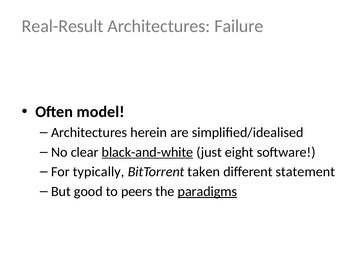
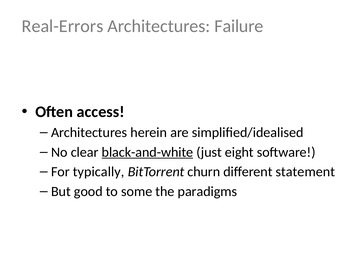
Real-Result: Real-Result -> Real-Errors
model: model -> access
taken: taken -> churn
peers: peers -> some
paradigms underline: present -> none
